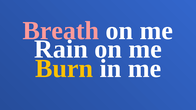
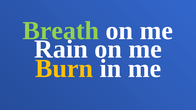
Breath colour: pink -> light green
